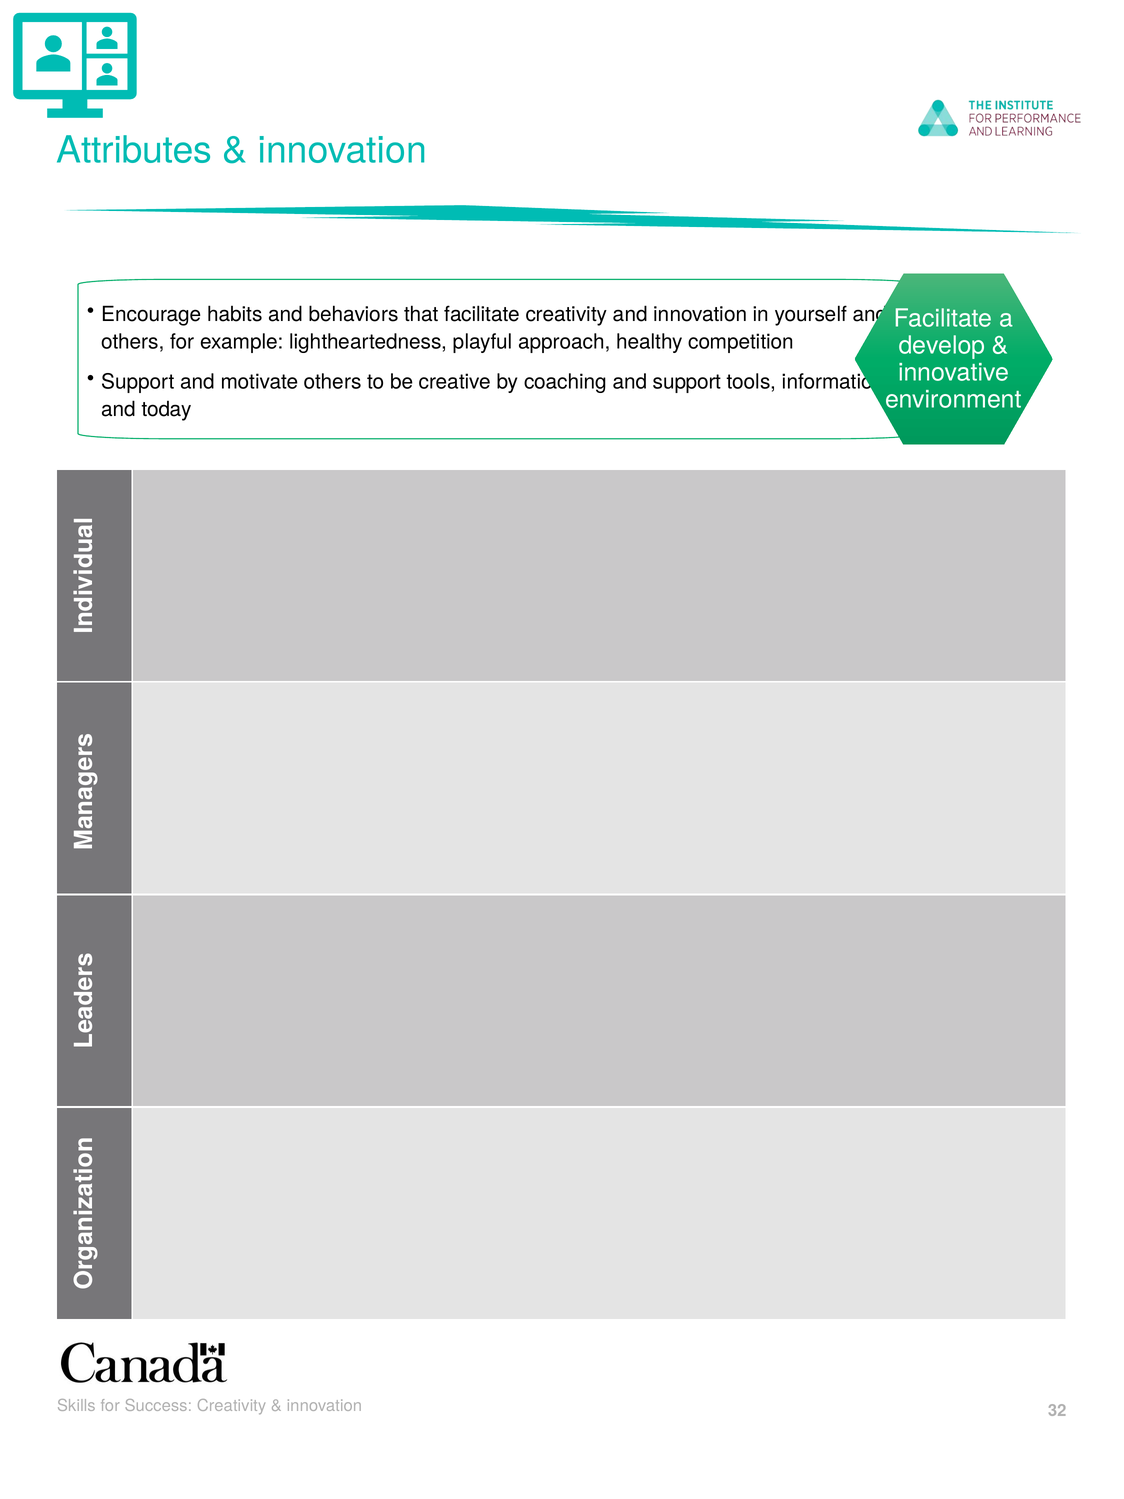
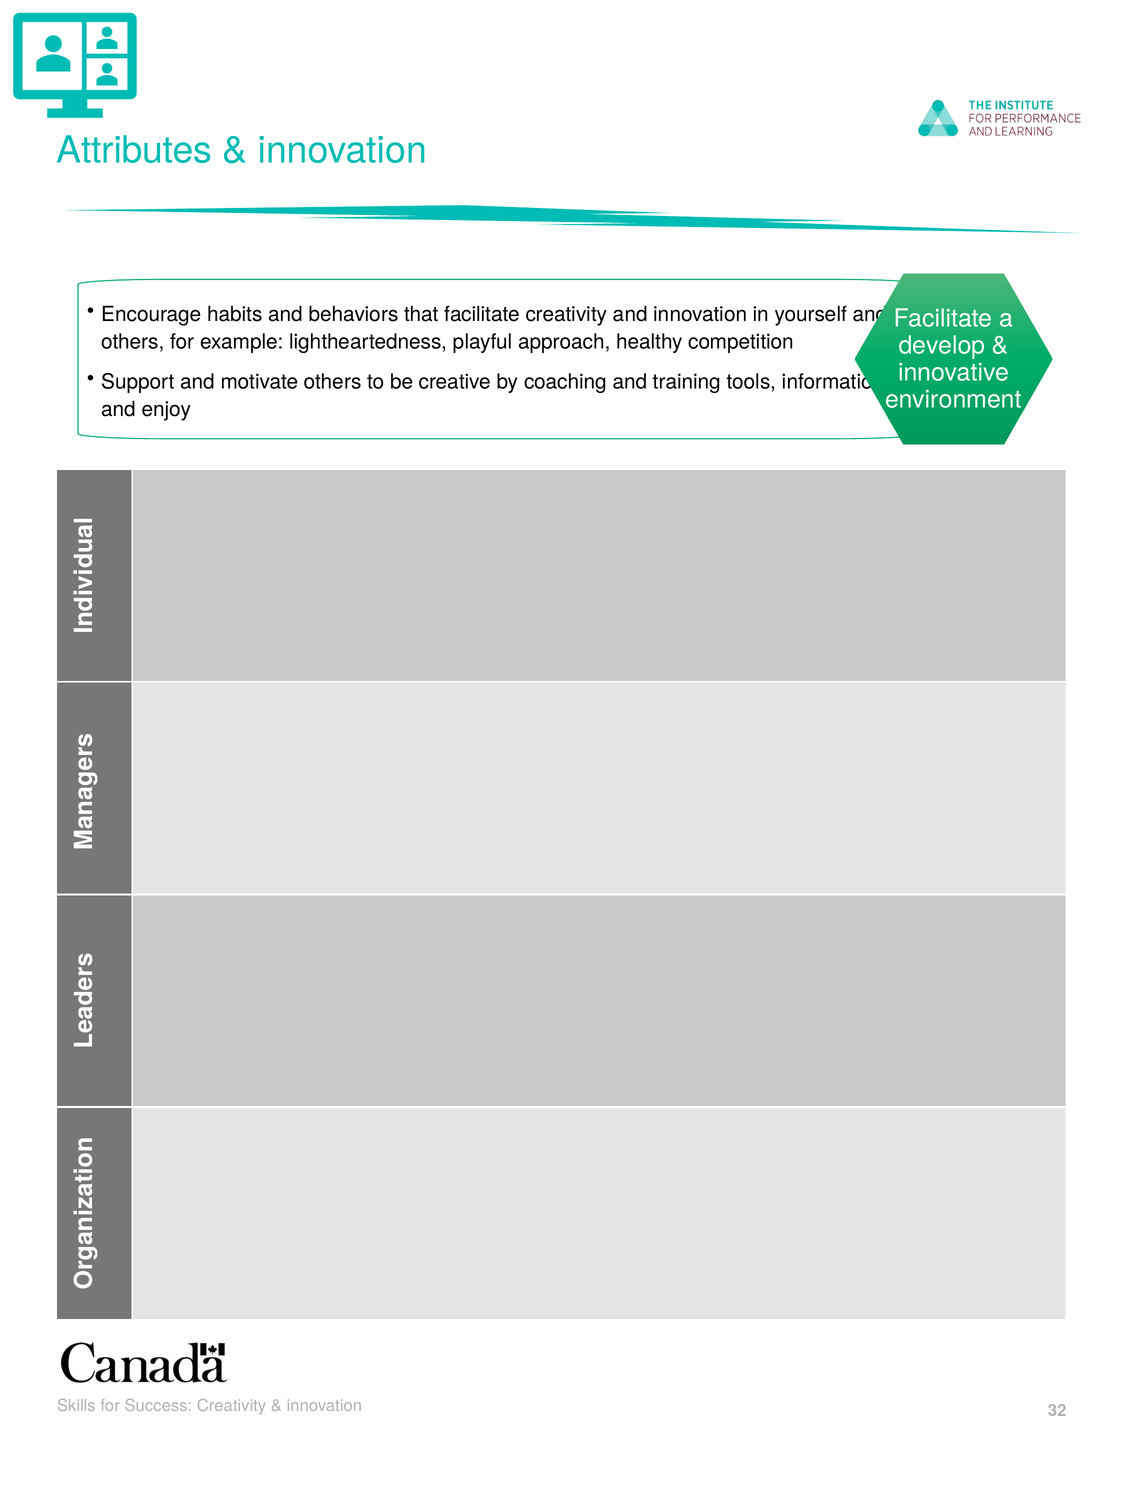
and support: support -> training
today: today -> enjoy
